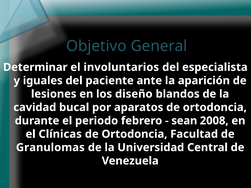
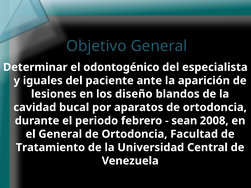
involuntarios: involuntarios -> odontogénico
el Clínicas: Clínicas -> General
Granulomas: Granulomas -> Tratamiento
